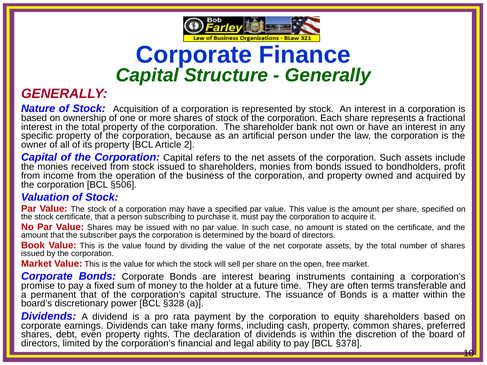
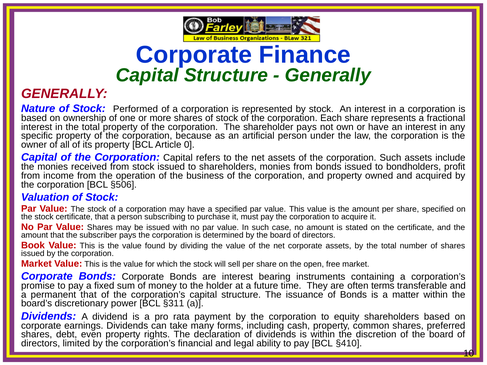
Acquisition: Acquisition -> Performed
shareholder bank: bank -> pays
2: 2 -> 0
§328: §328 -> §311
§378: §378 -> §410
